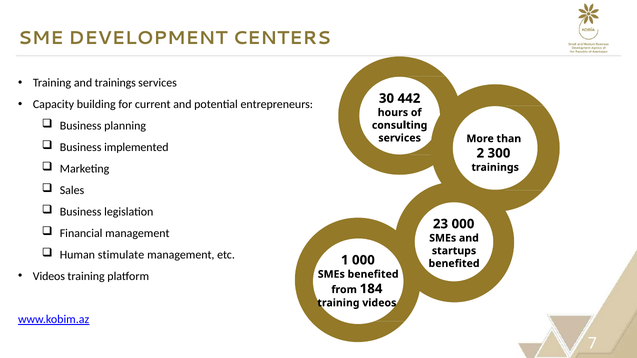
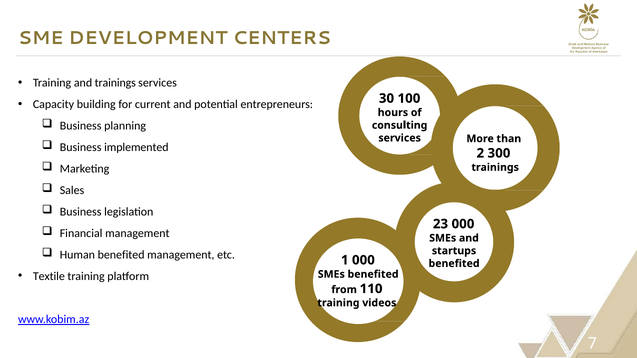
442: 442 -> 100
Human stimulate: stimulate -> benefited
Videos at (49, 276): Videos -> Textile
184: 184 -> 110
